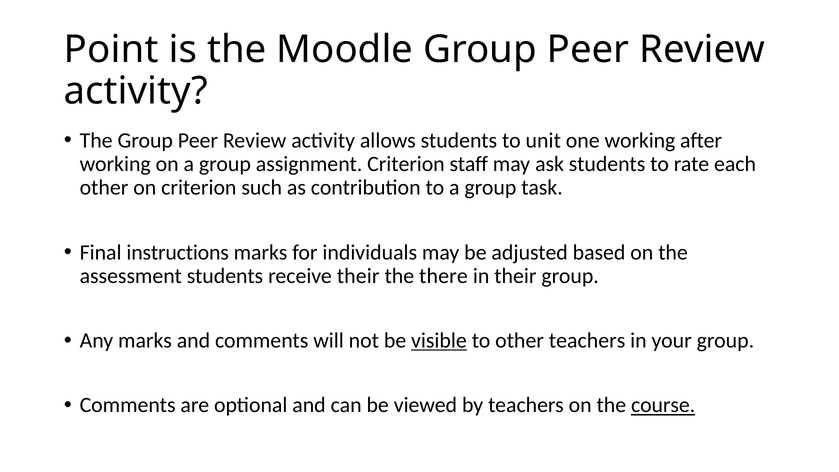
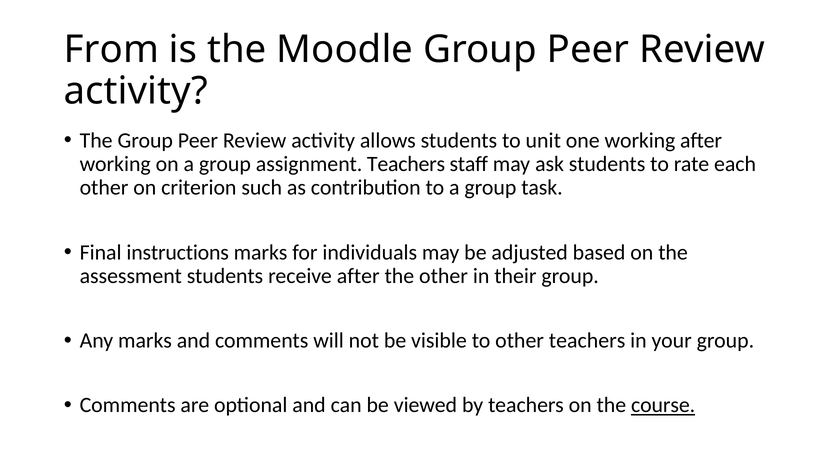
Point: Point -> From
assignment Criterion: Criterion -> Teachers
receive their: their -> after
the there: there -> other
visible underline: present -> none
